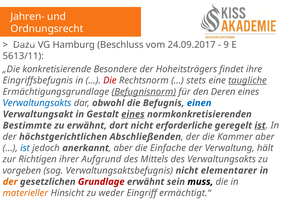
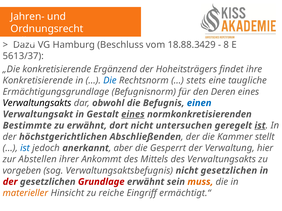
24.09.2017: 24.09.2017 -> 18.88.3429
9: 9 -> 8
5613/11: 5613/11 -> 5613/37
Besondere: Besondere -> Ergänzend
Eingriffsbefugnis at (38, 81): Eingriffsbefugnis -> Konkretisierende
Die at (110, 81) colour: red -> blue
taugliche underline: present -> none
Befugnisnorm underline: present -> none
Verwaltungsakts at (37, 103) colour: blue -> black
erforderliche: erforderliche -> untersuchen
Kammer aber: aber -> stellt
Einfache: Einfache -> Gesperrt
hält: hält -> hier
Richtigen: Richtigen -> Abstellen
Aufgrund: Aufgrund -> Ankommt
nicht elementarer: elementarer -> gesetzlichen
der at (10, 182) colour: orange -> red
muss colour: black -> orange
weder: weder -> reiche
